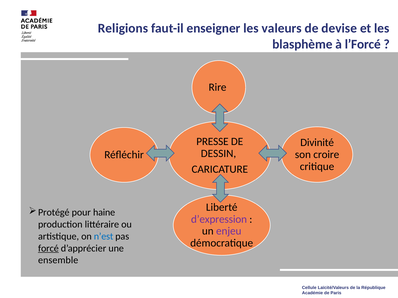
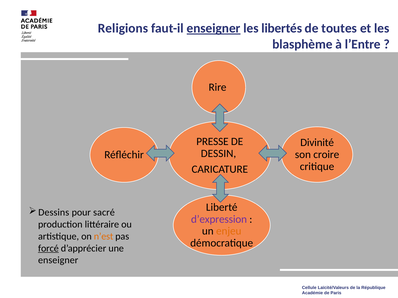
enseigner at (214, 28) underline: none -> present
valeurs: valeurs -> libertés
devise: devise -> toutes
l’Forcé: l’Forcé -> l’Entre
Protégé: Protégé -> Dessins
haine: haine -> sacré
enjeu colour: purple -> orange
n’est colour: blue -> orange
ensemble at (58, 261): ensemble -> enseigner
